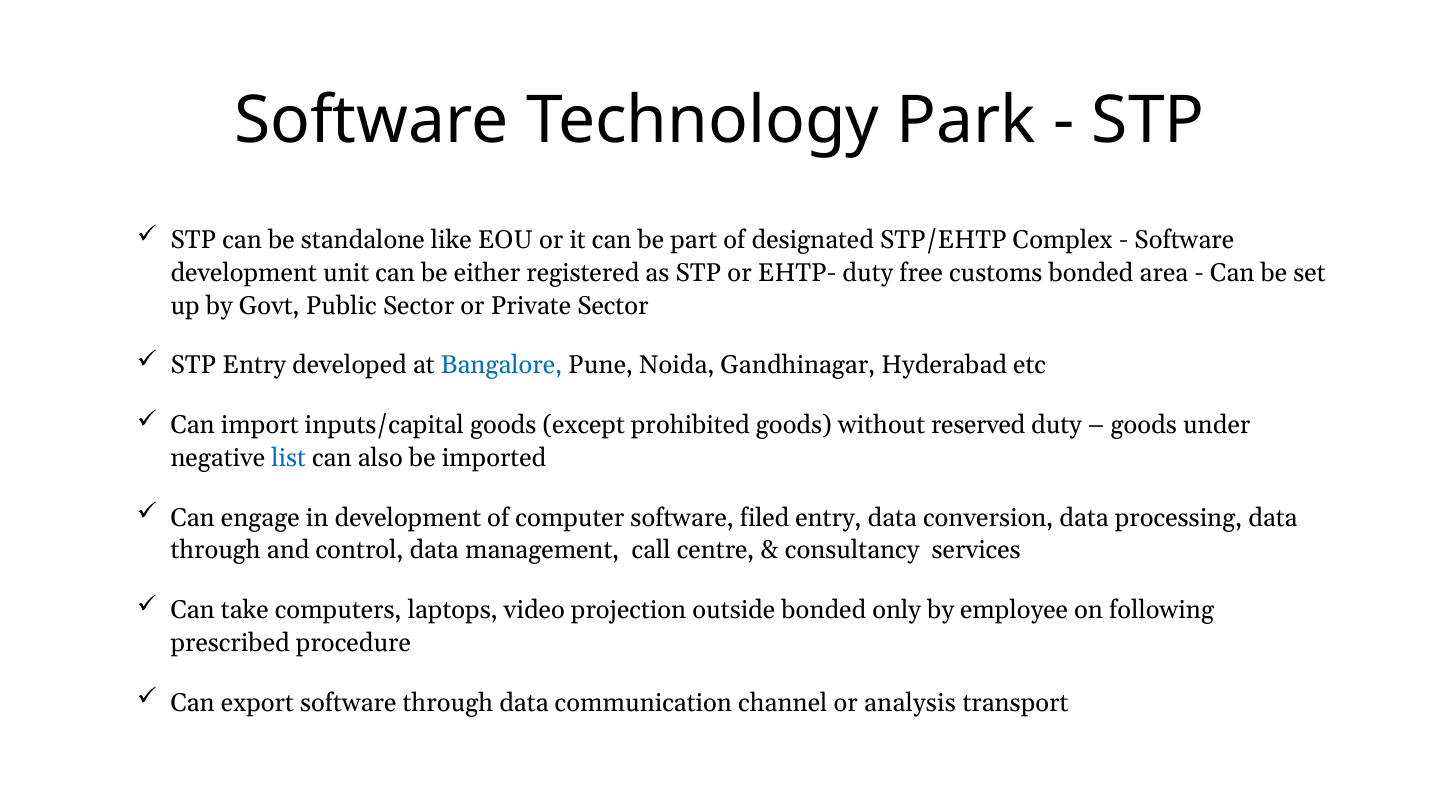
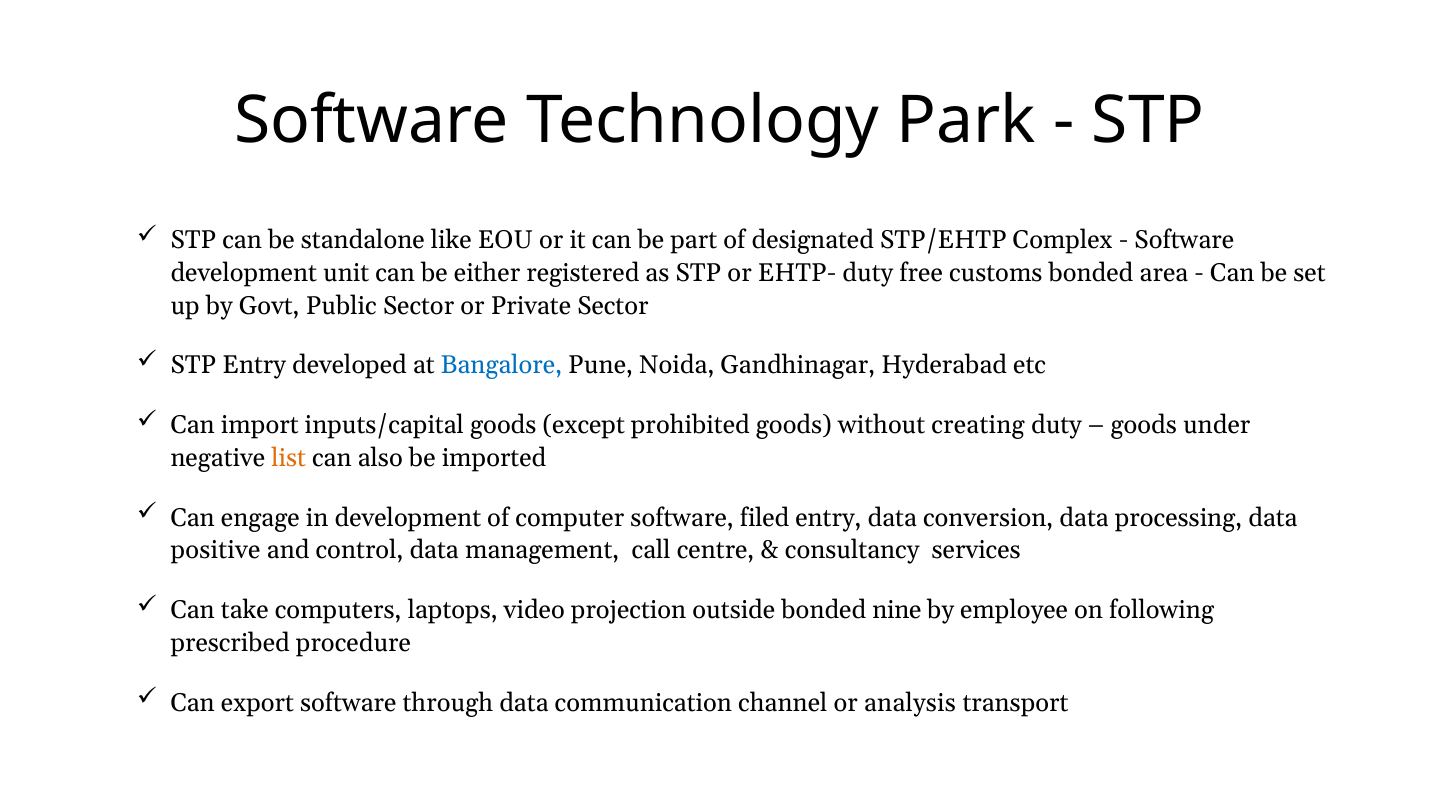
reserved: reserved -> creating
list colour: blue -> orange
through at (216, 550): through -> positive
only: only -> nine
